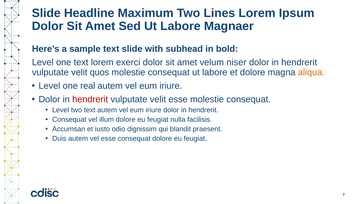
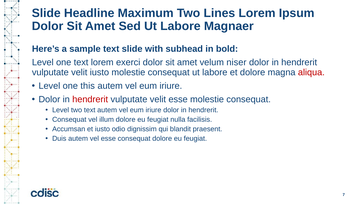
velit quos: quos -> iusto
aliqua colour: orange -> red
real: real -> this
